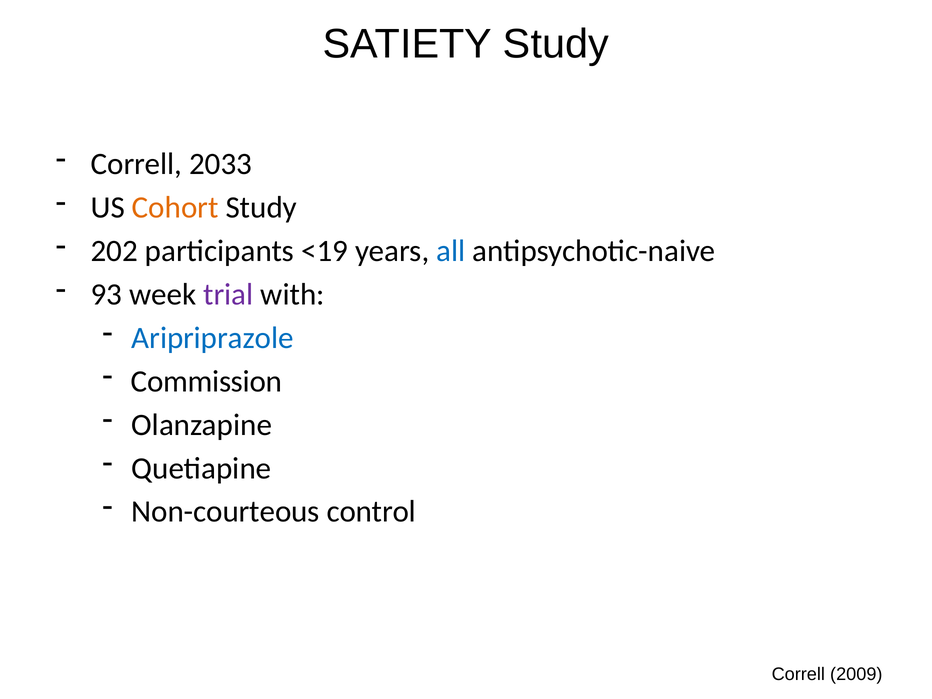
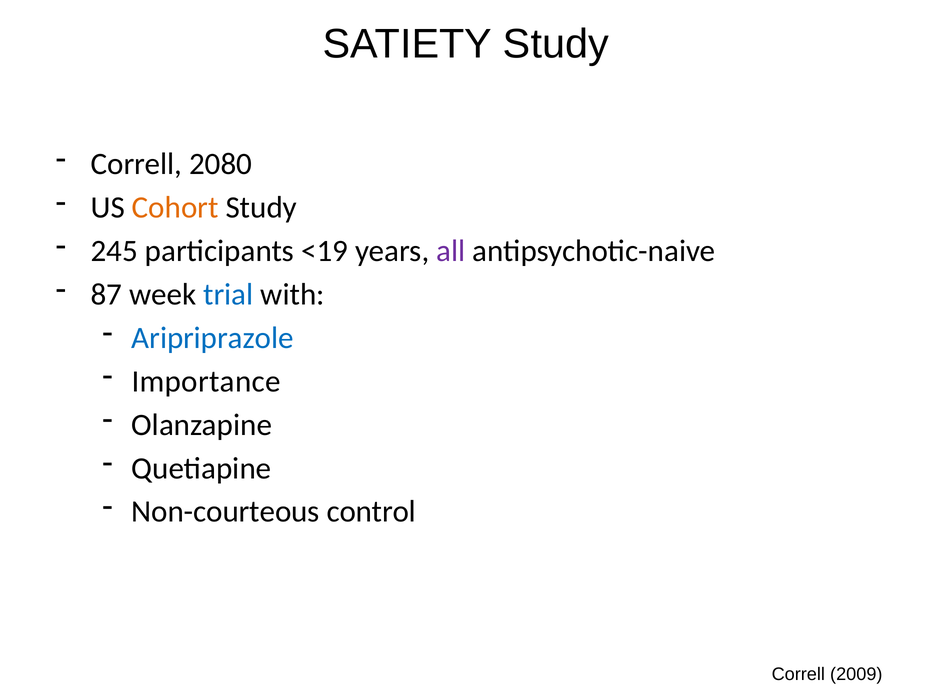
2033: 2033 -> 2080
202: 202 -> 245
all colour: blue -> purple
93: 93 -> 87
trial colour: purple -> blue
Commission: Commission -> Importance
